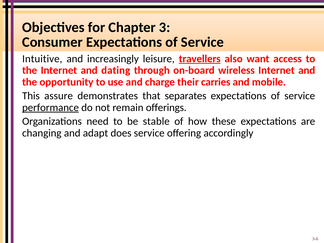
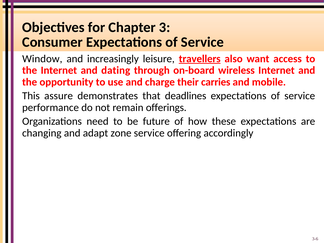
Intuitive: Intuitive -> Window
separates: separates -> deadlines
performance underline: present -> none
stable: stable -> future
does: does -> zone
